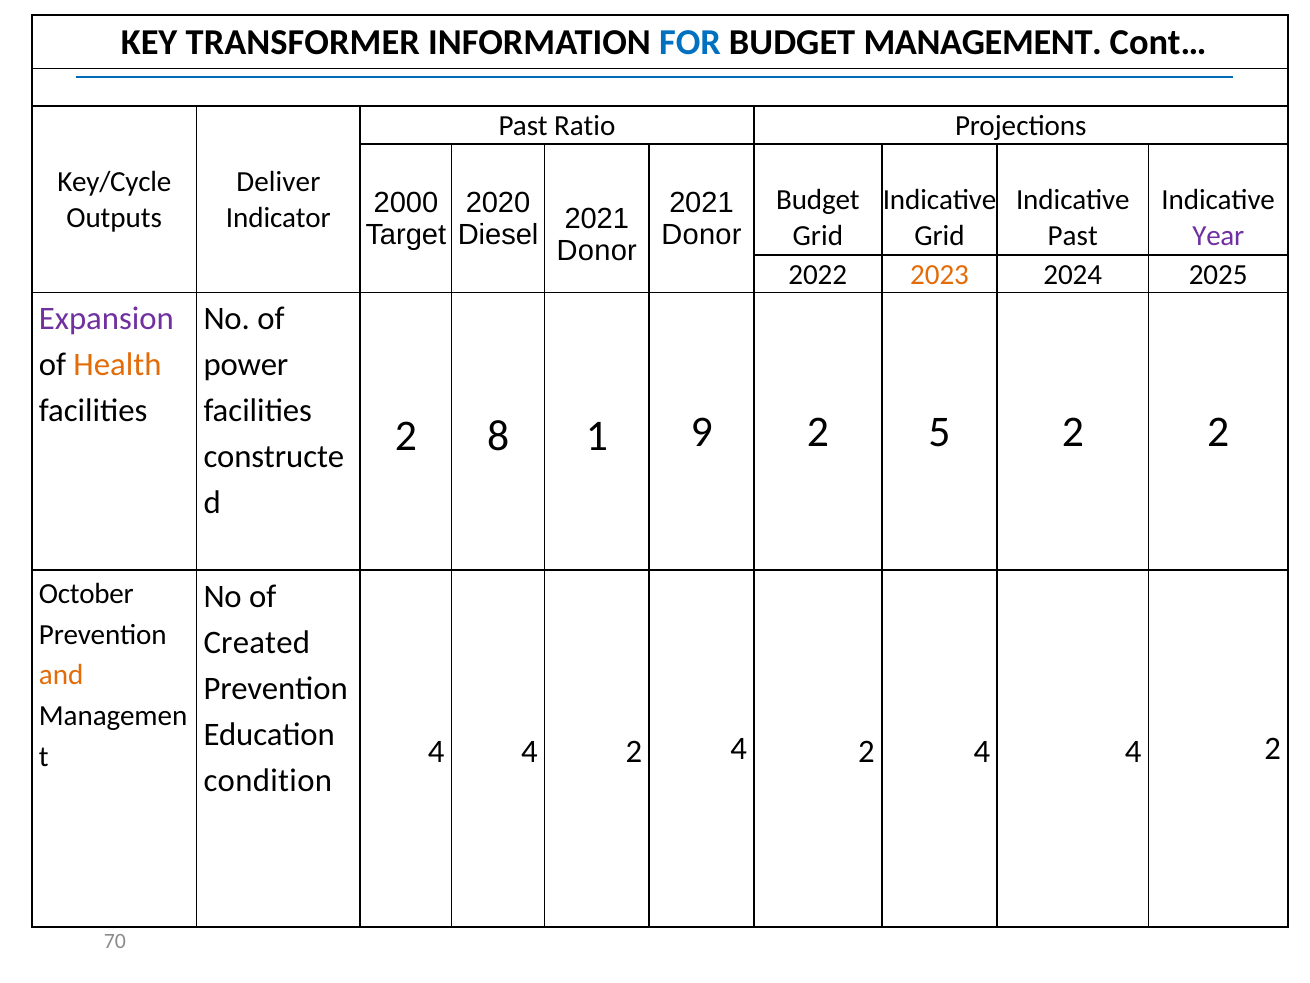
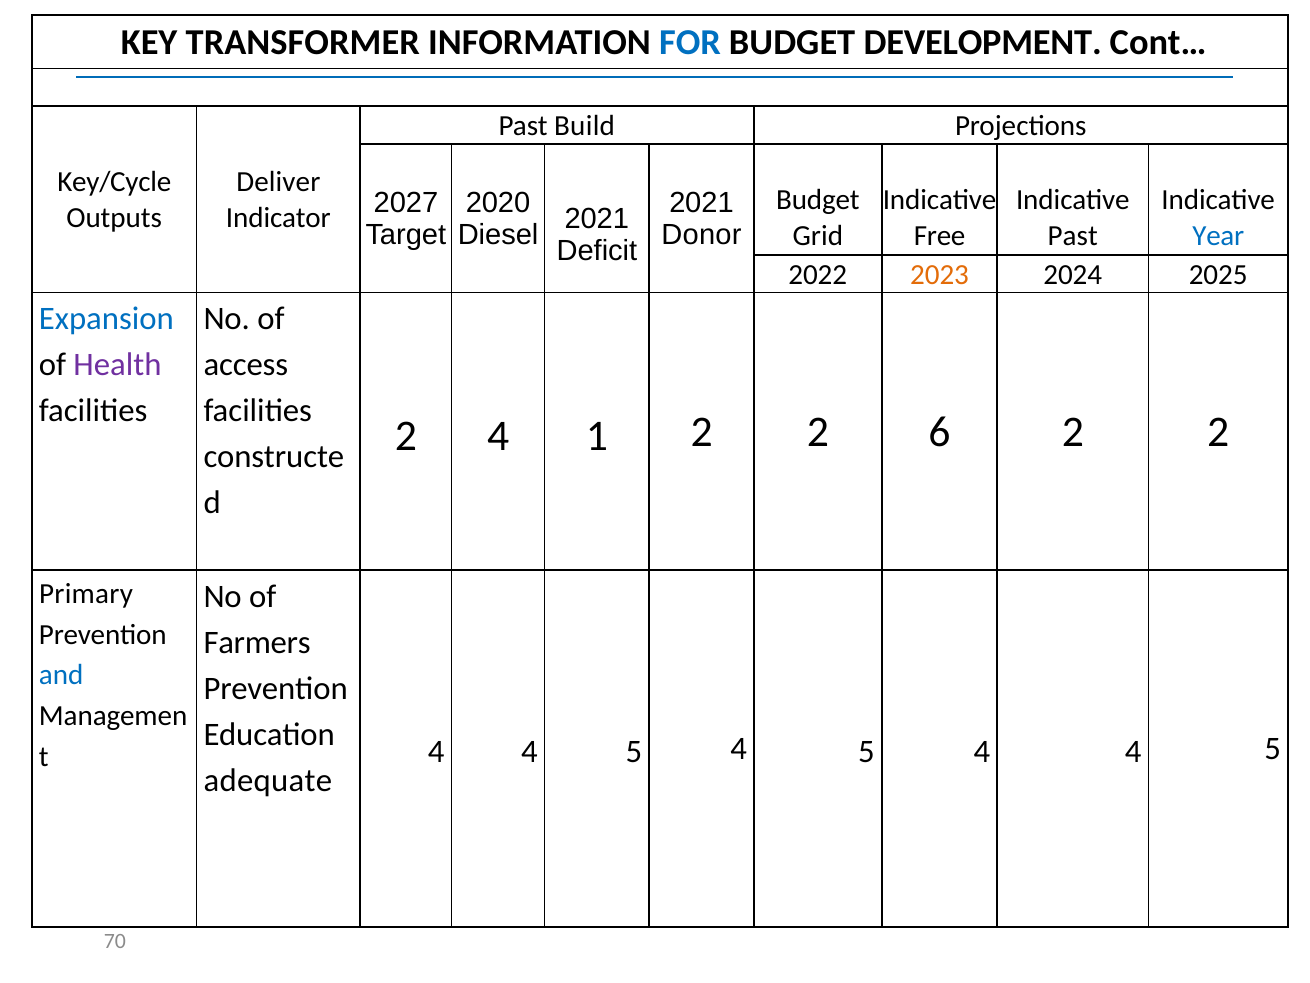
MANAGEMENT: MANAGEMENT -> DEVELOPMENT
Ratio: Ratio -> Build
2000: 2000 -> 2027
Grid at (939, 236): Grid -> Free
Year colour: purple -> blue
Donor at (597, 251): Donor -> Deficit
Expansion colour: purple -> blue
Health colour: orange -> purple
power: power -> access
2 8: 8 -> 4
1 9: 9 -> 2
5: 5 -> 6
October: October -> Primary
Created: Created -> Farmers
and colour: orange -> blue
2 at (634, 751): 2 -> 5
2 at (866, 751): 2 -> 5
2 at (1273, 748): 2 -> 5
condition: condition -> adequate
